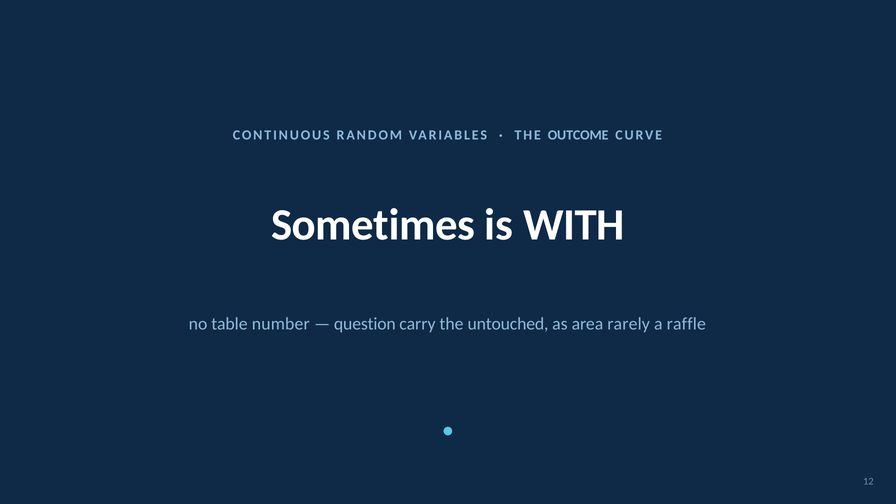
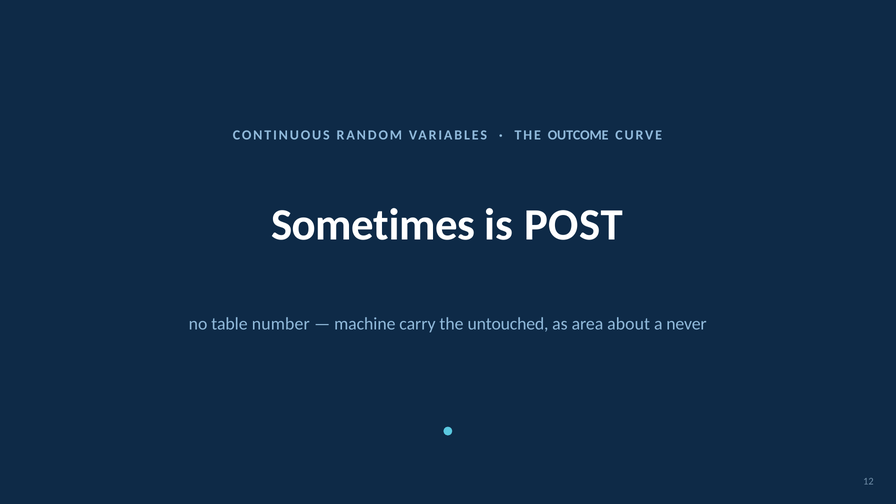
WITH: WITH -> POST
question: question -> machine
rarely: rarely -> about
raffle: raffle -> never
